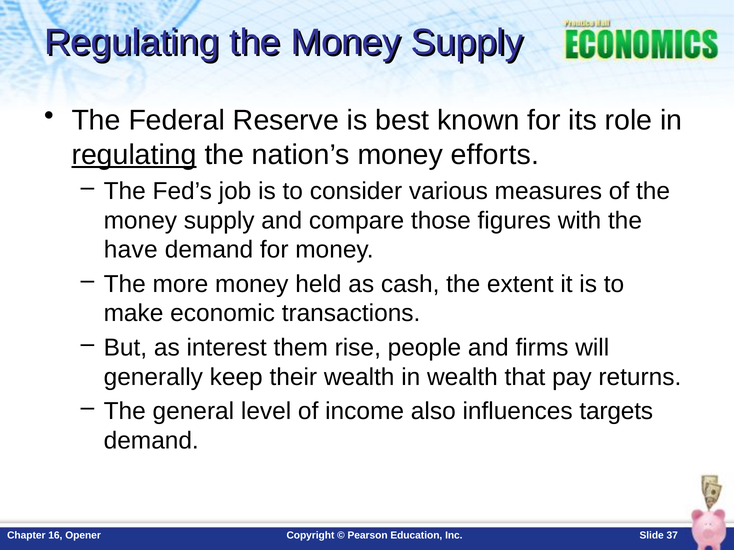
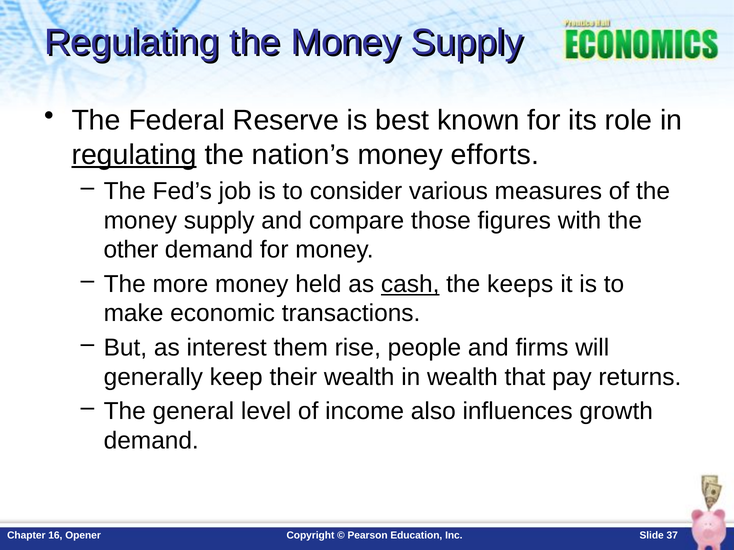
have: have -> other
cash underline: none -> present
extent: extent -> keeps
targets: targets -> growth
